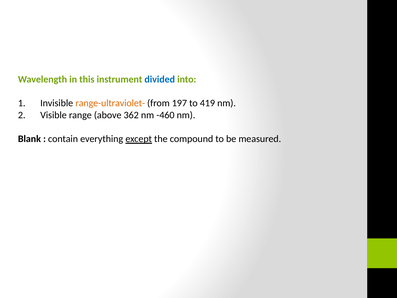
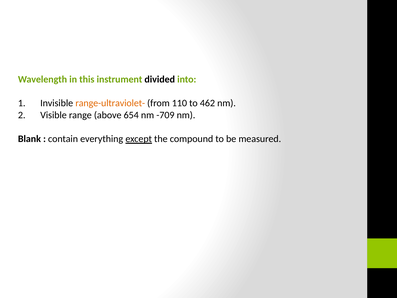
divided colour: blue -> black
197: 197 -> 110
419: 419 -> 462
362: 362 -> 654
-460: -460 -> -709
